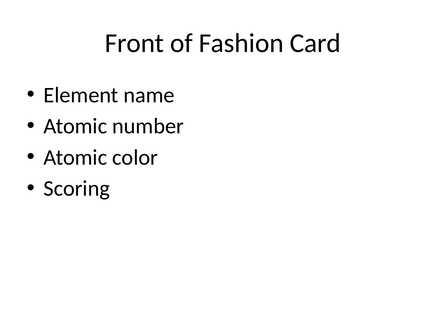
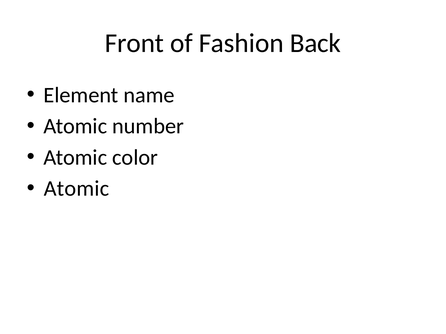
Card: Card -> Back
Scoring at (77, 189): Scoring -> Atomic
